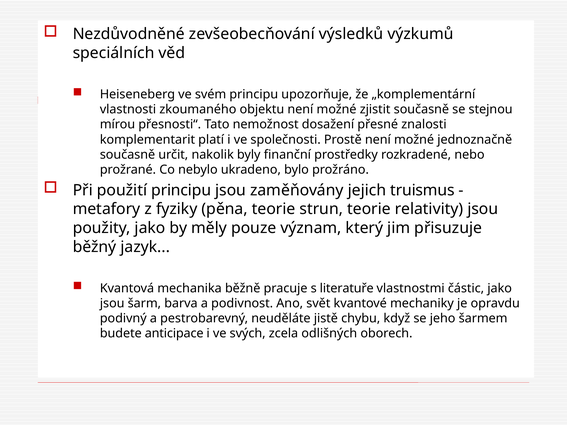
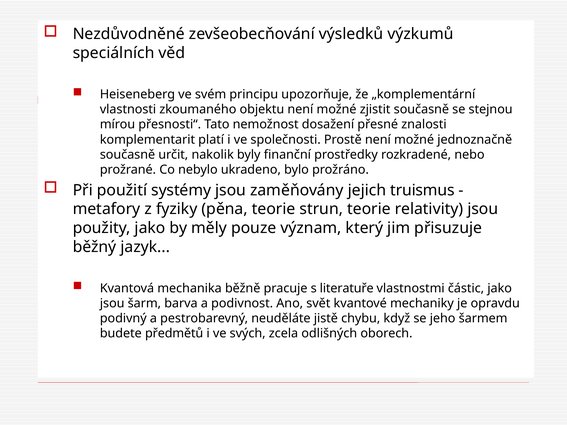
použití principu: principu -> systémy
anticipace: anticipace -> předmětů
